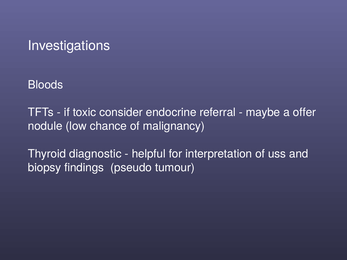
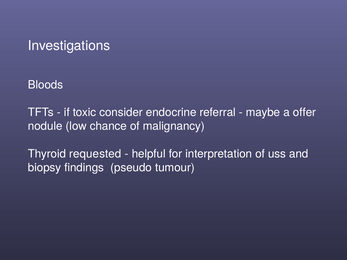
diagnostic: diagnostic -> requested
